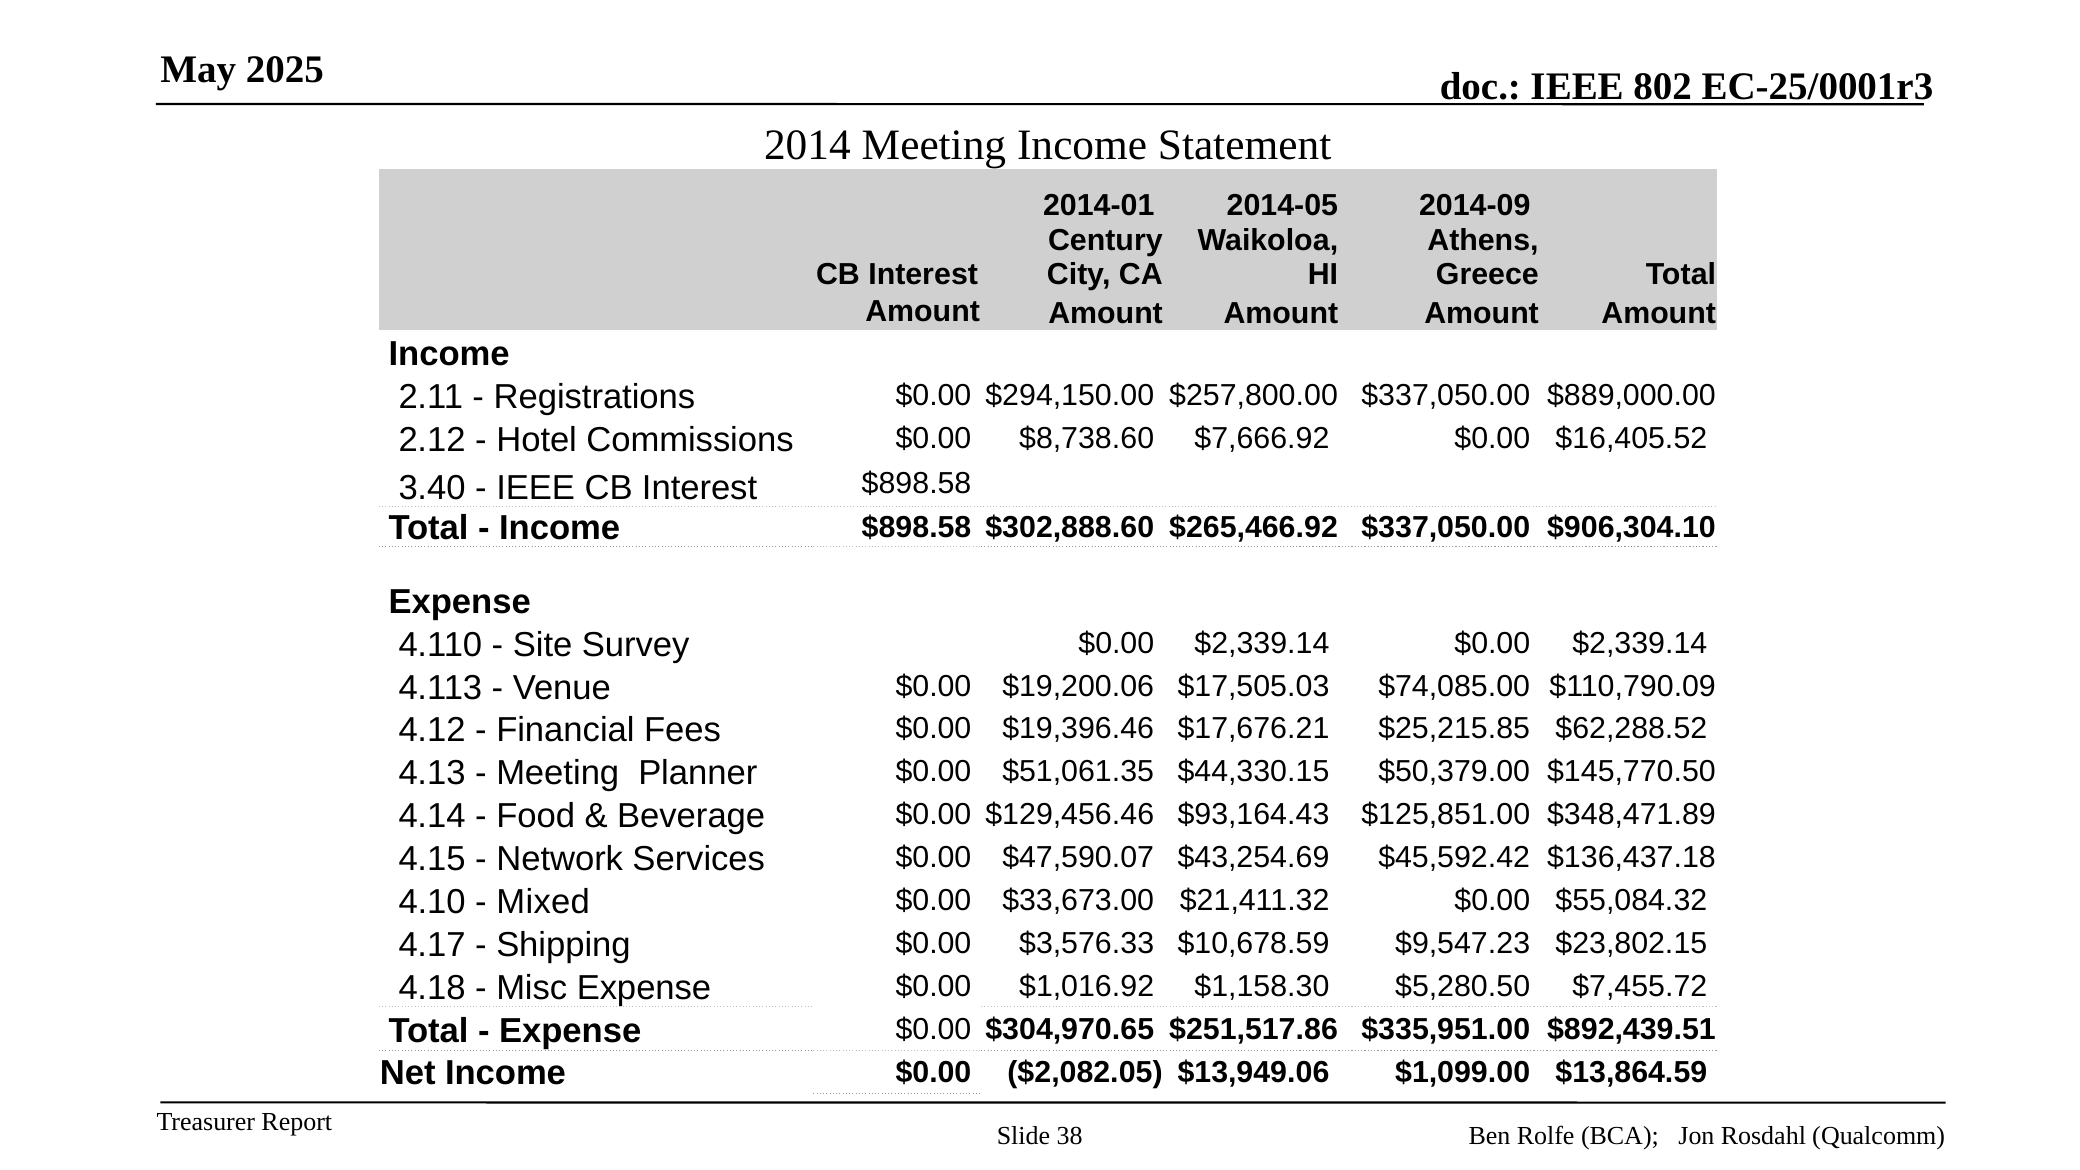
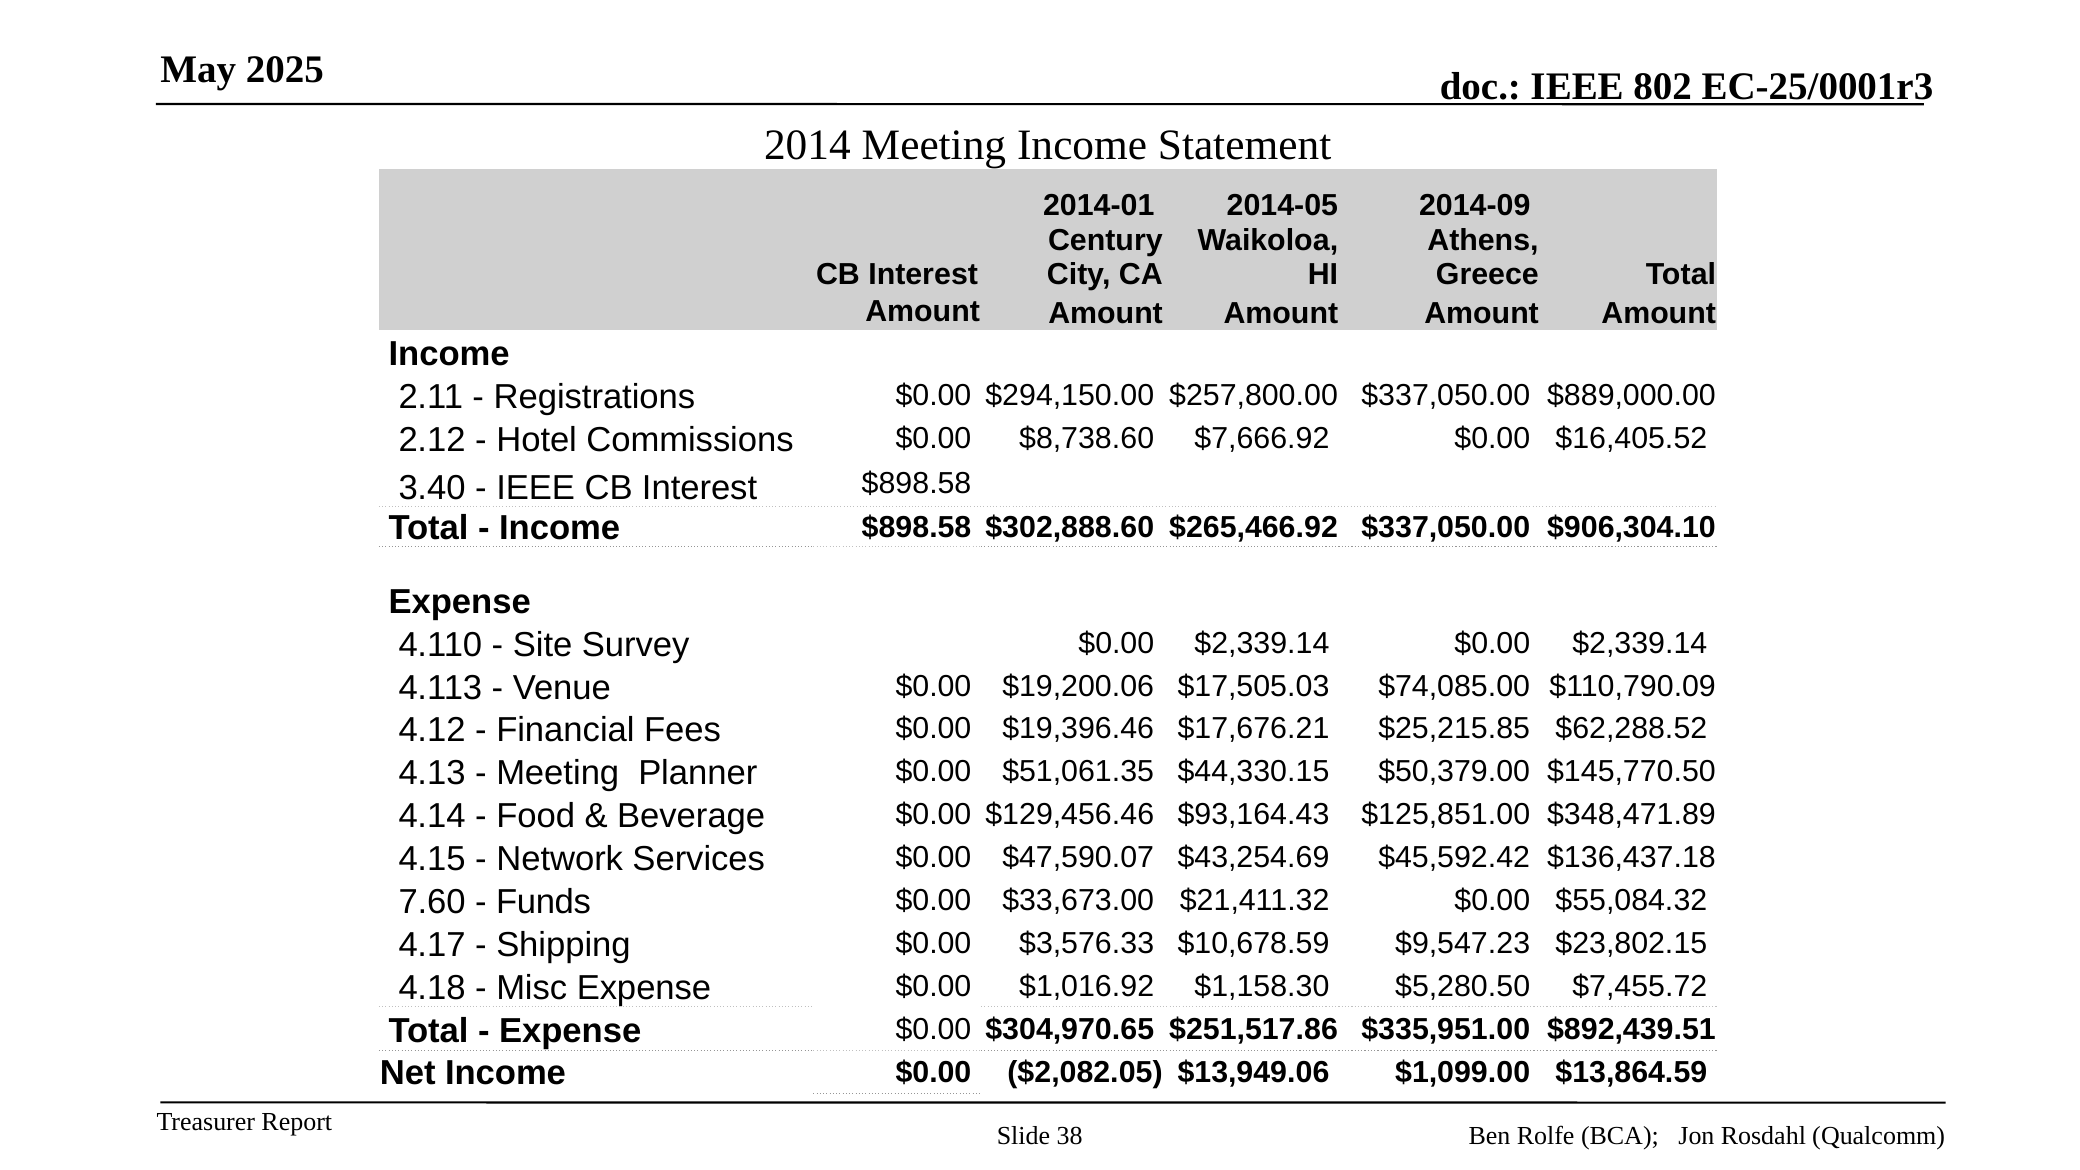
4.10: 4.10 -> 7.60
Mixed: Mixed -> Funds
